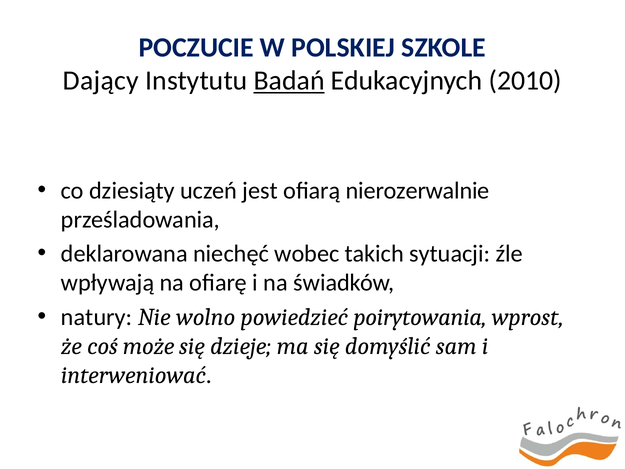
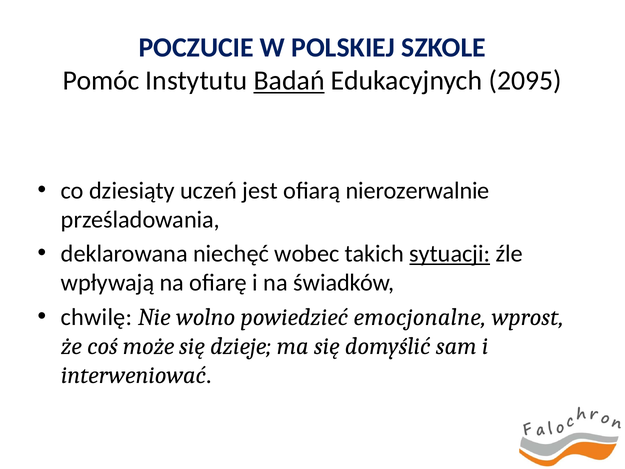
Dający: Dający -> Pomóc
2010: 2010 -> 2095
sytuacji underline: none -> present
natury: natury -> chwilę
poirytowania: poirytowania -> emocjonalne
